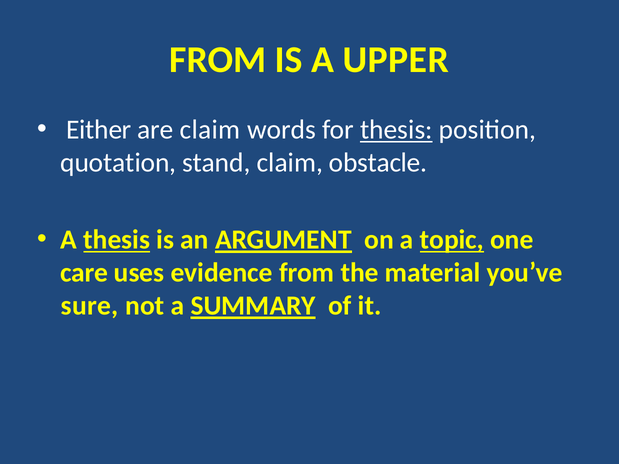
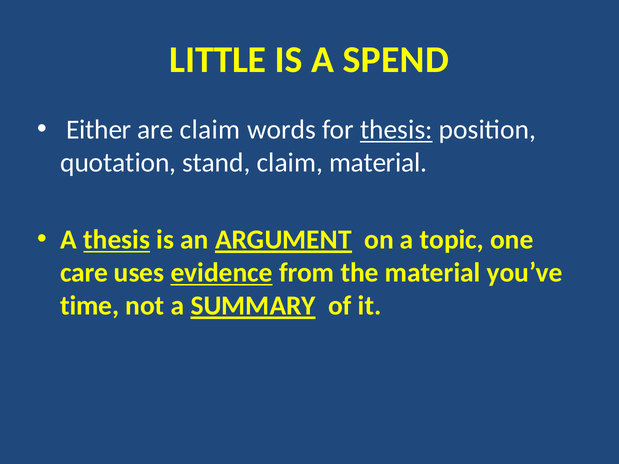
FROM at (218, 60): FROM -> LITTLE
UPPER: UPPER -> SPEND
claim obstacle: obstacle -> material
topic underline: present -> none
evidence underline: none -> present
sure: sure -> time
